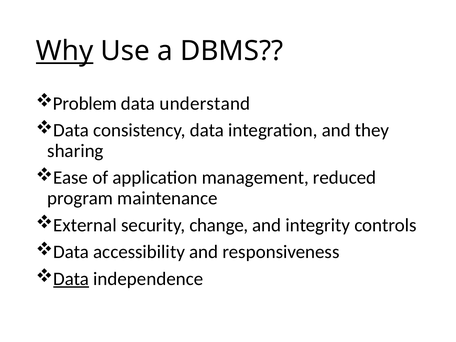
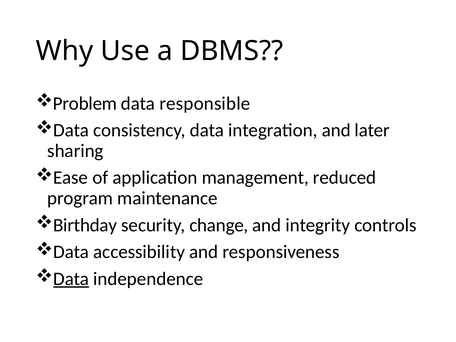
Why underline: present -> none
understand: understand -> responsible
they: they -> later
External: External -> Birthday
